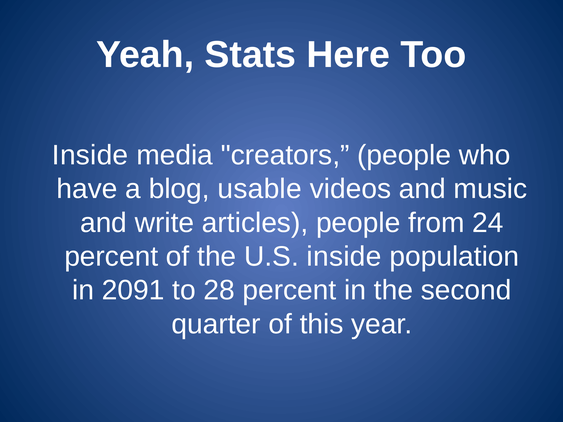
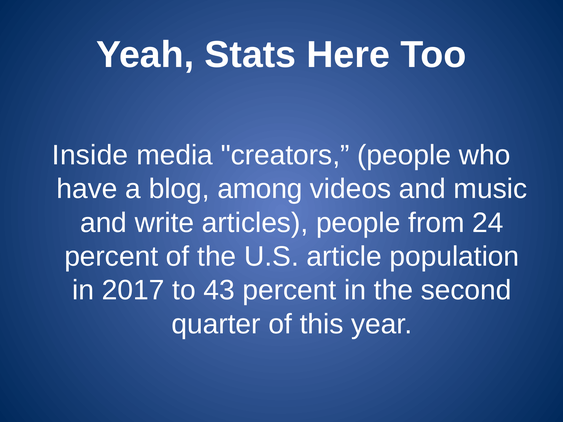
usable: usable -> among
U.S inside: inside -> article
2091: 2091 -> 2017
28: 28 -> 43
